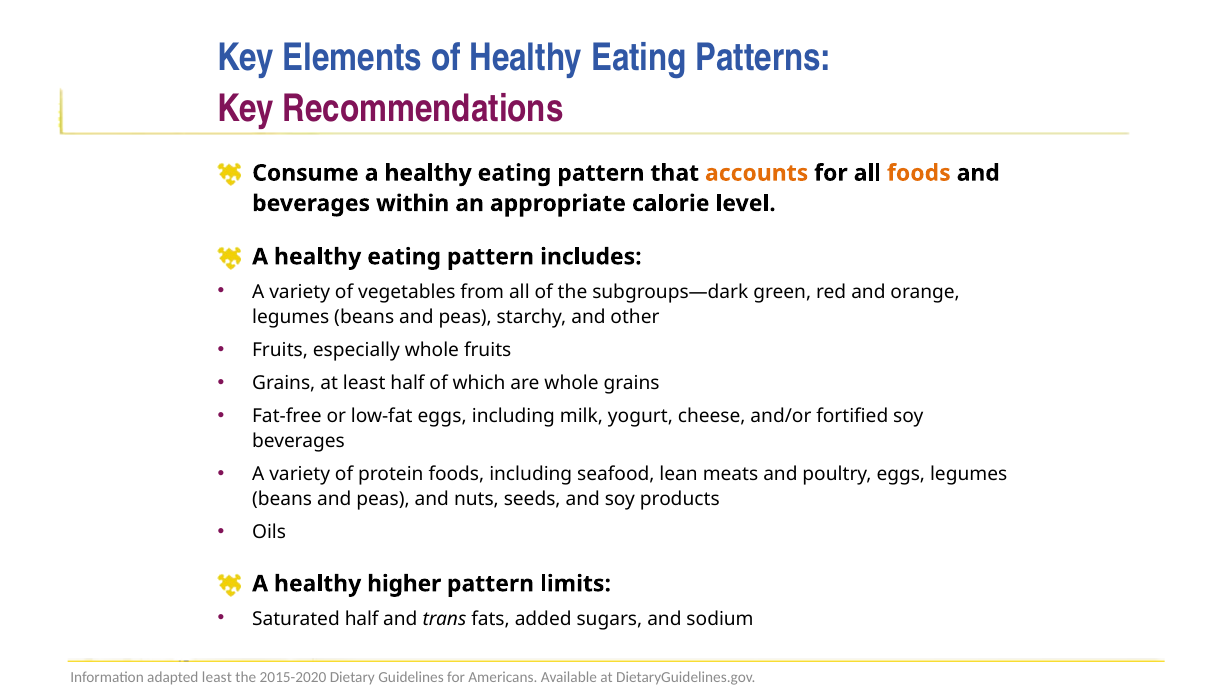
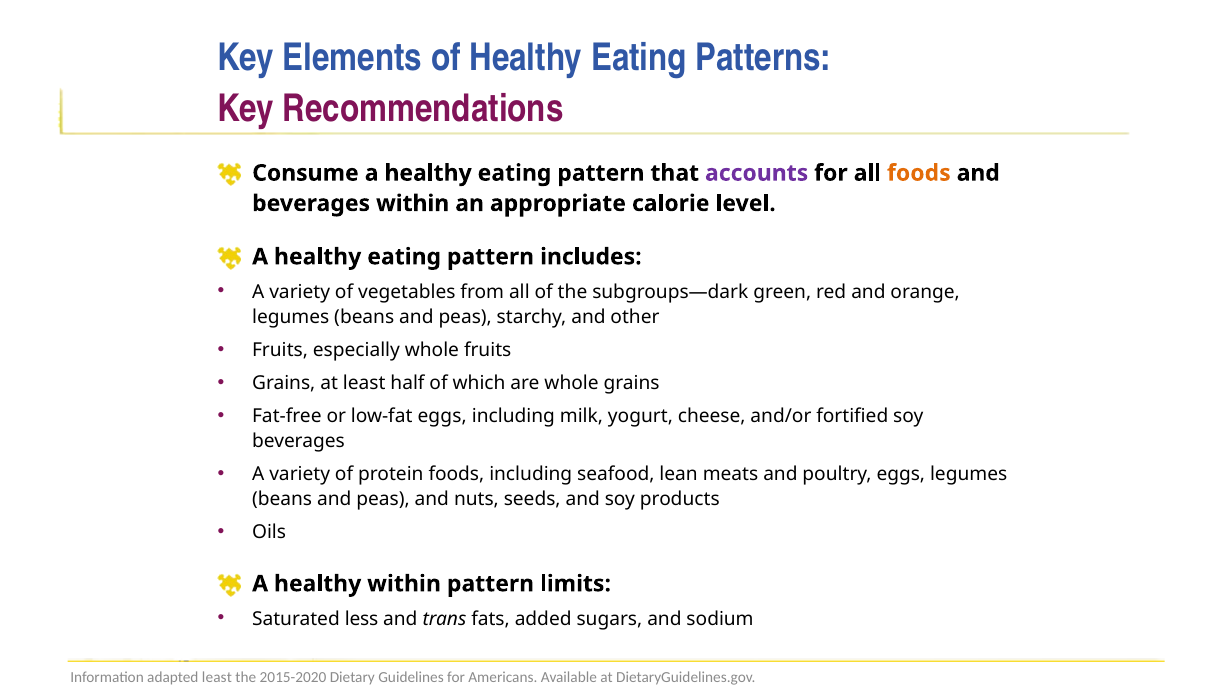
accounts colour: orange -> purple
healthy higher: higher -> within
Saturated half: half -> less
